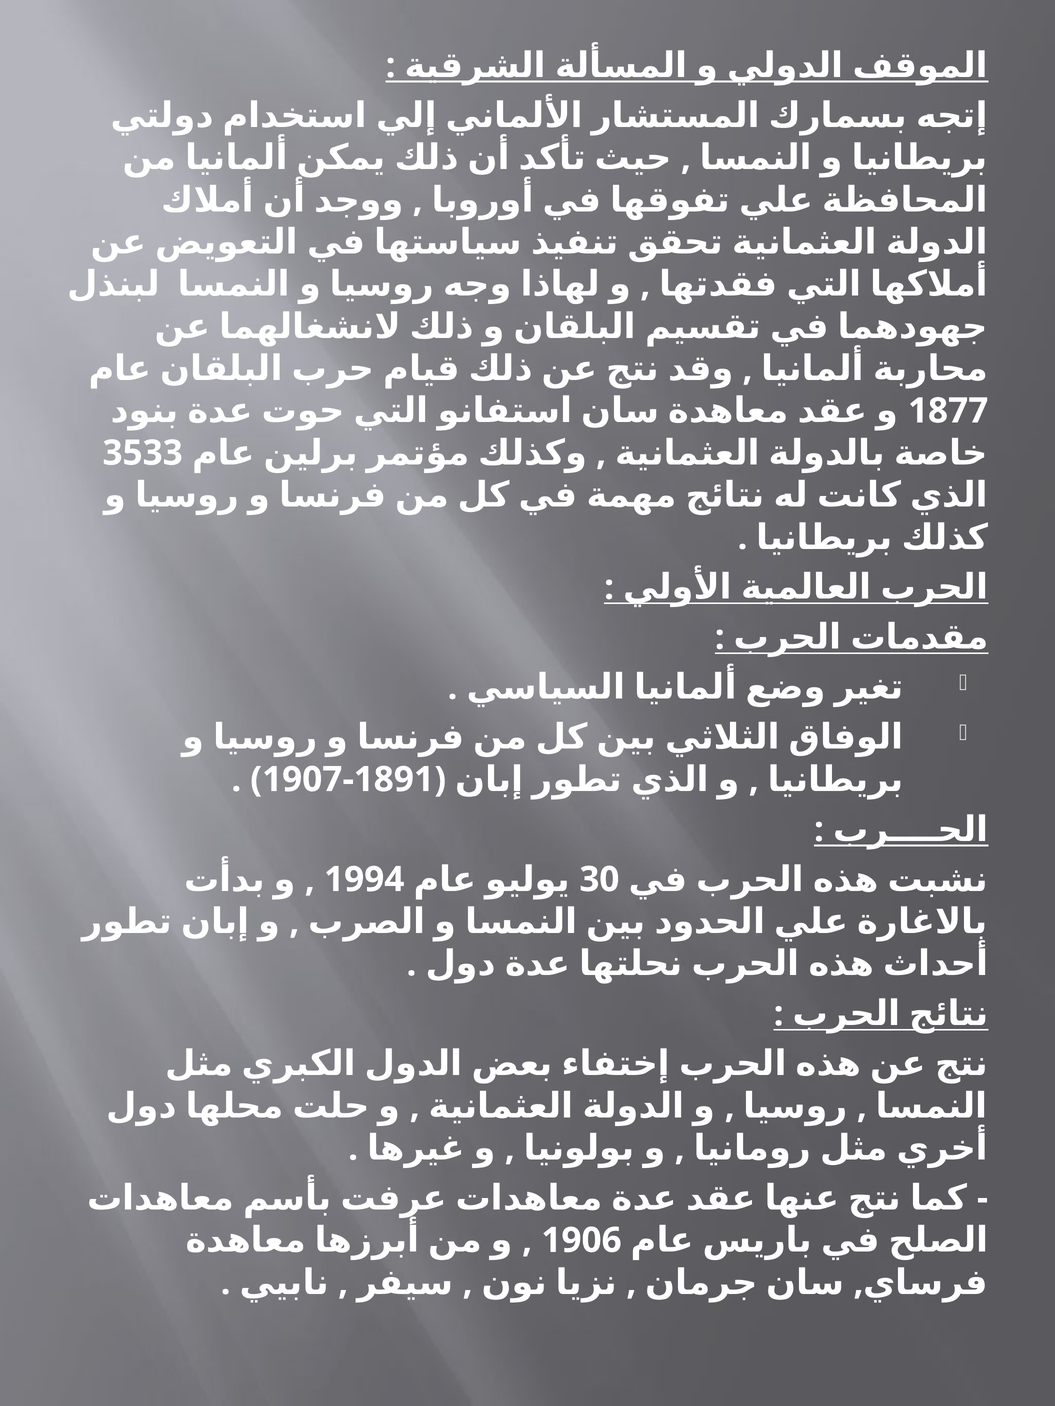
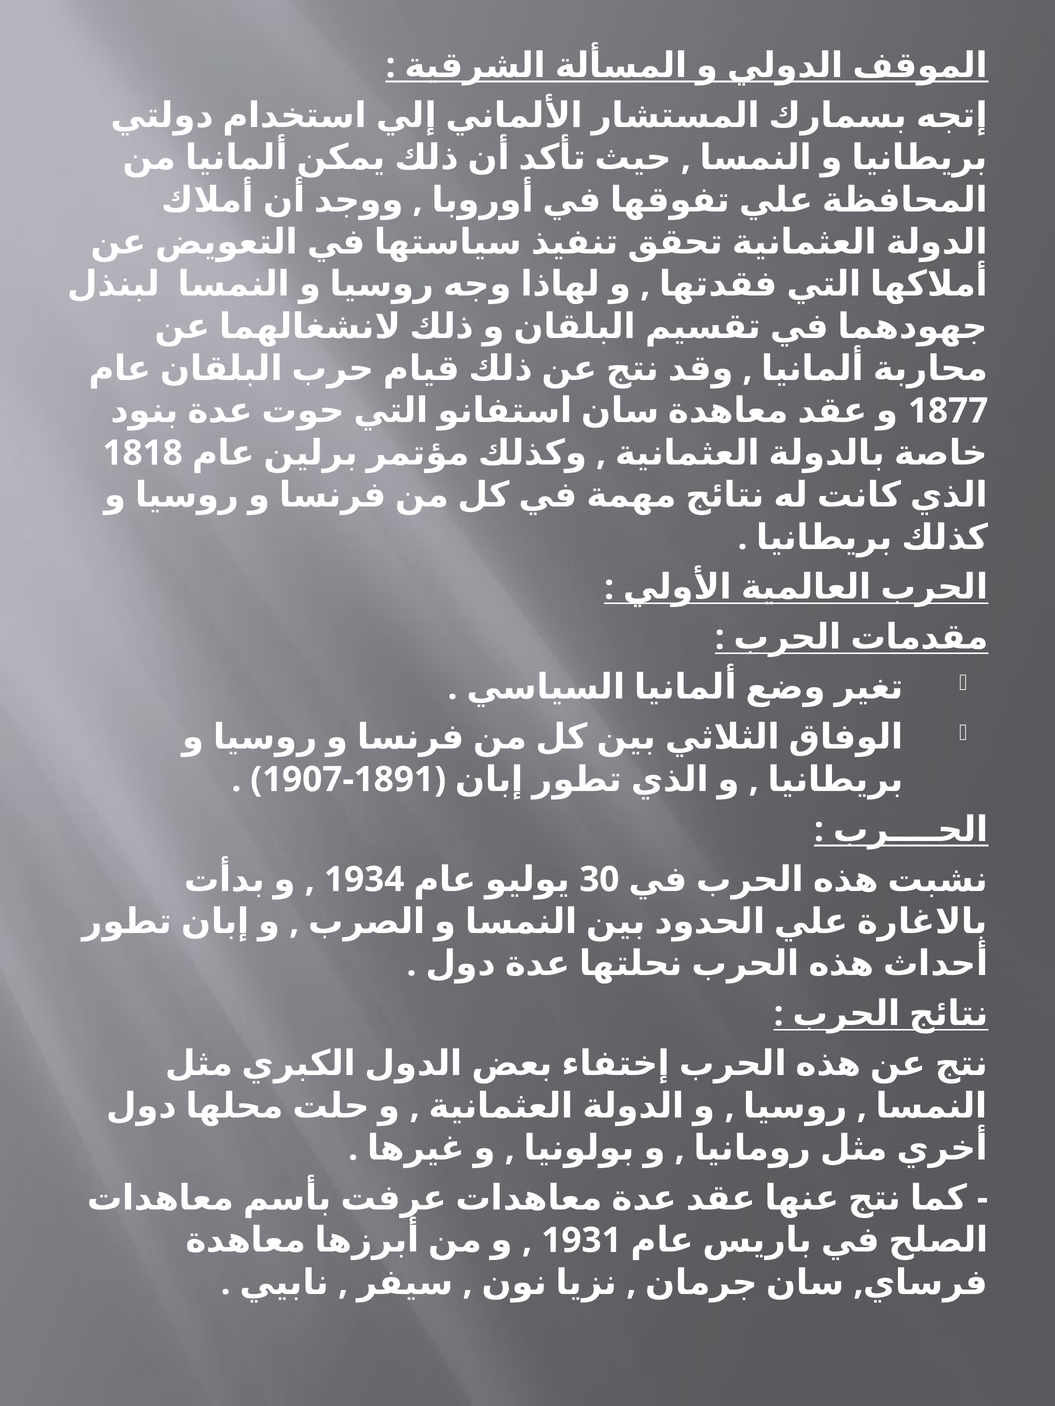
3533: 3533 -> 1818
1994: 1994 -> 1934
1906: 1906 -> 1931
